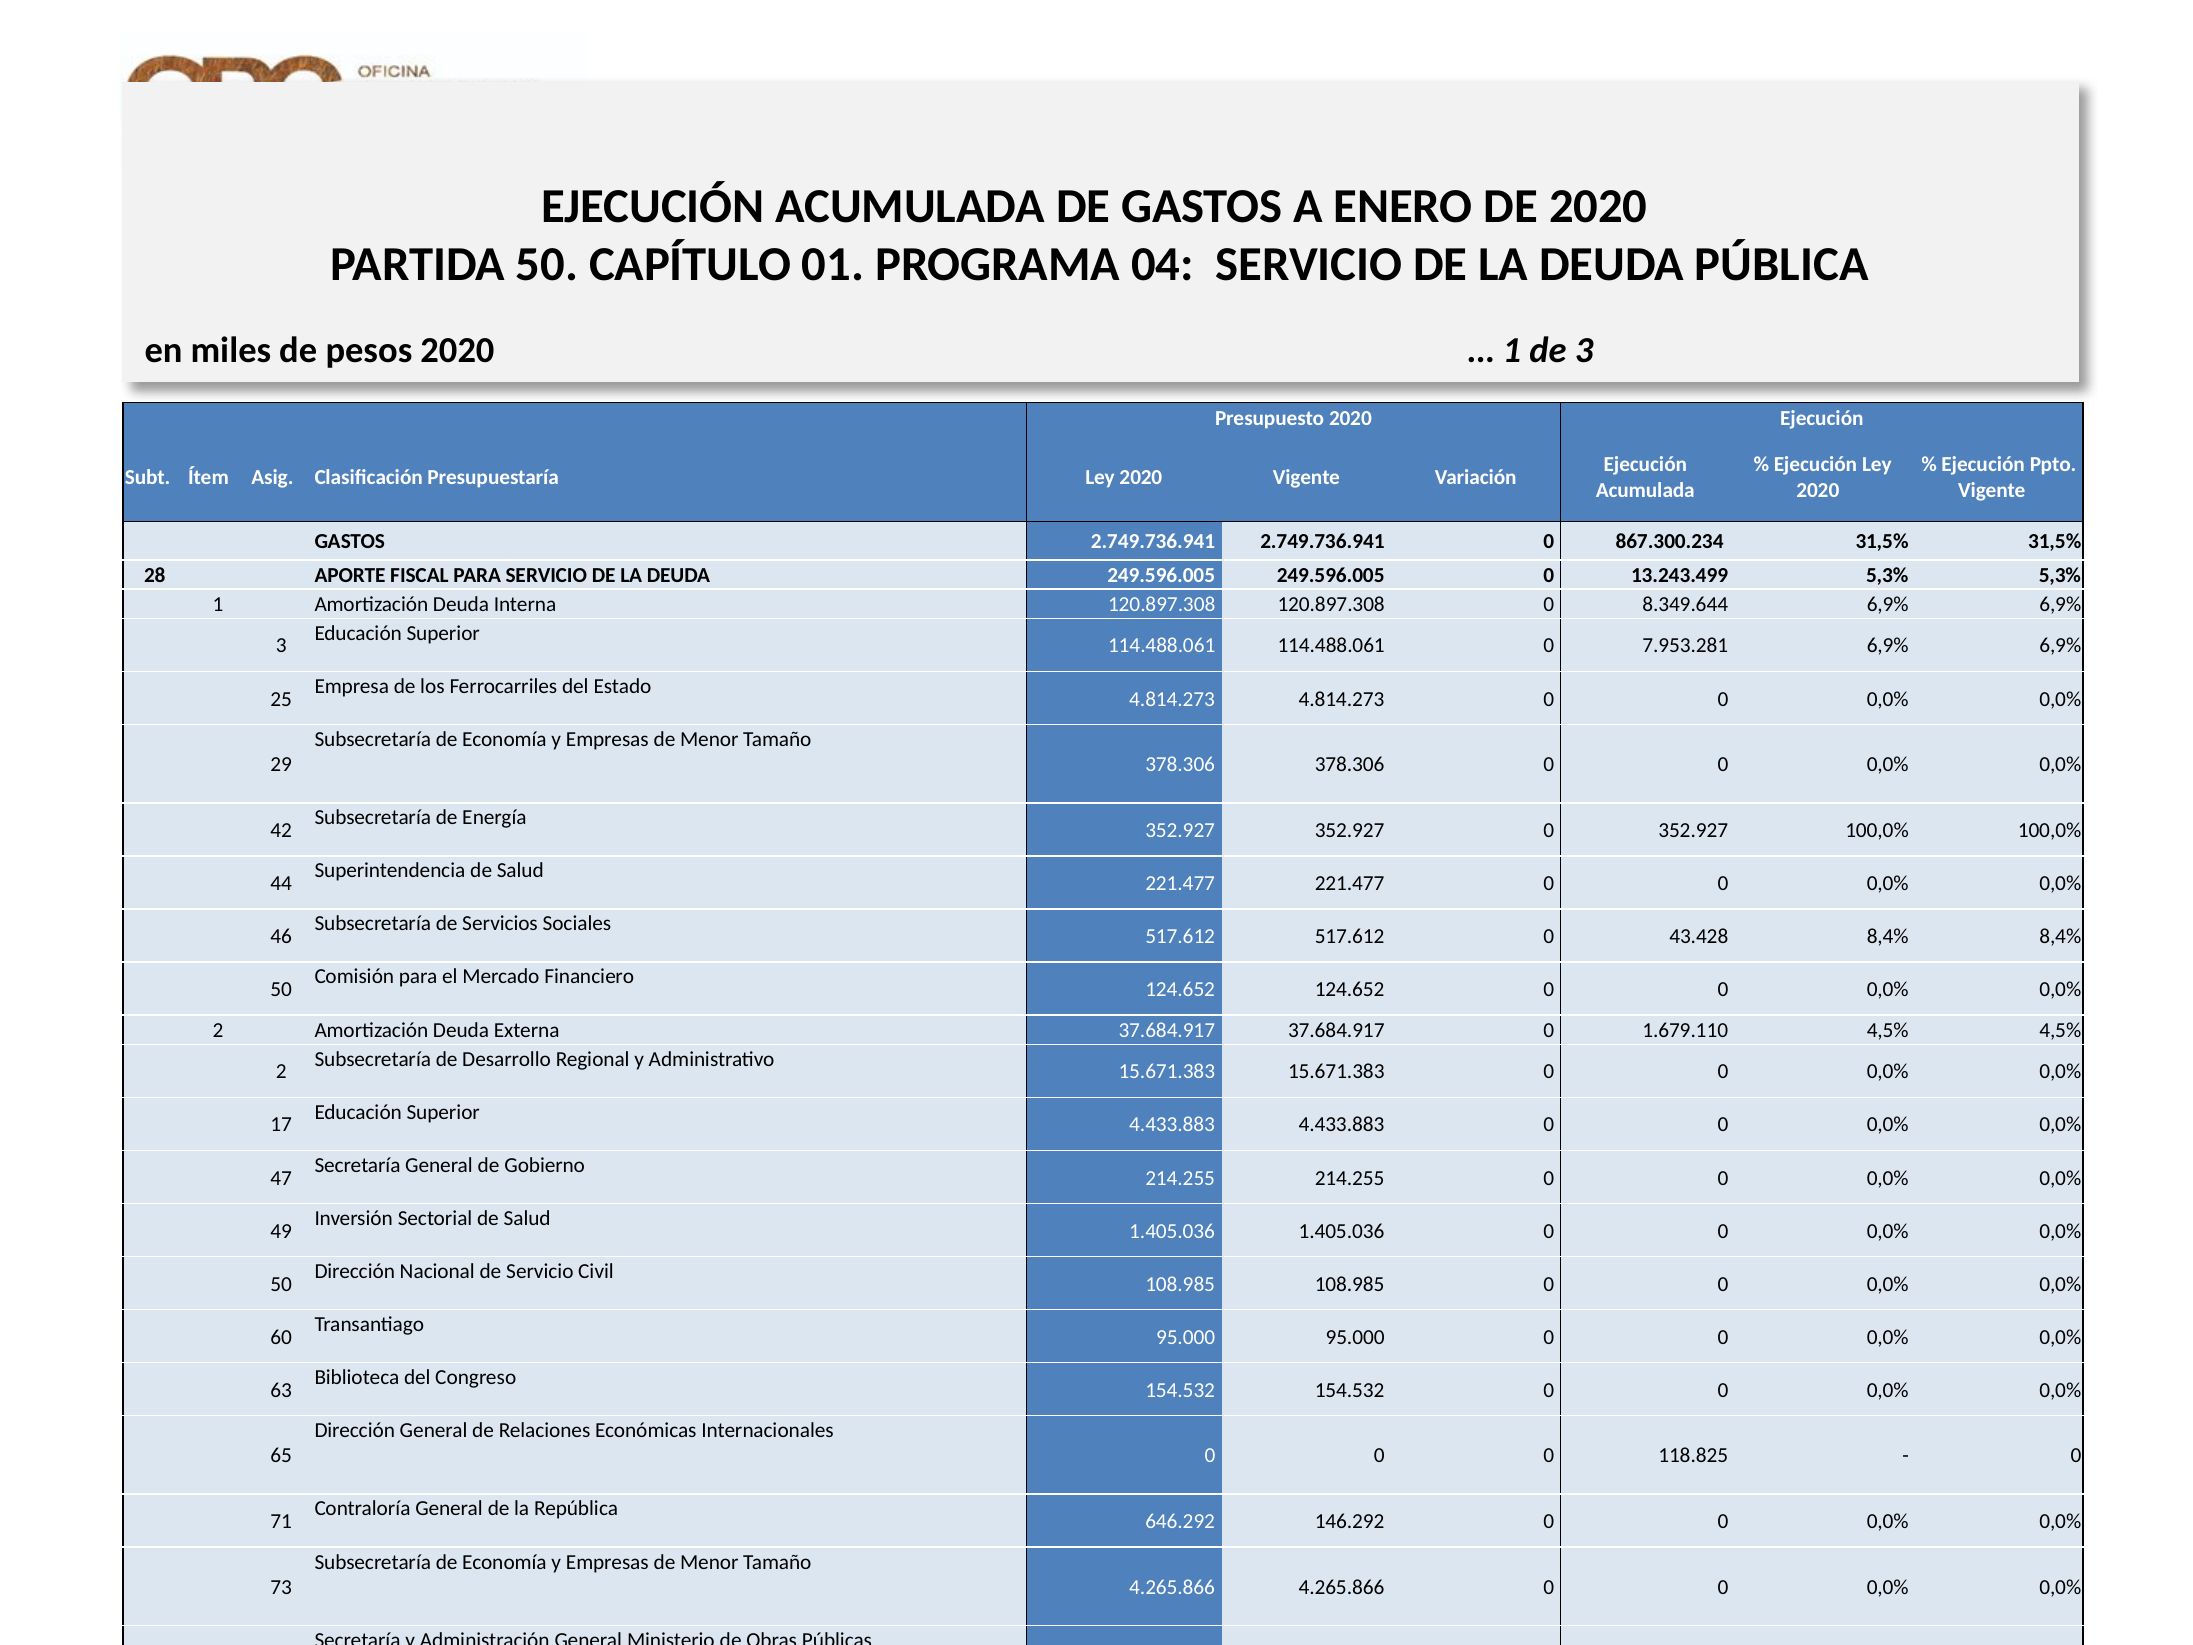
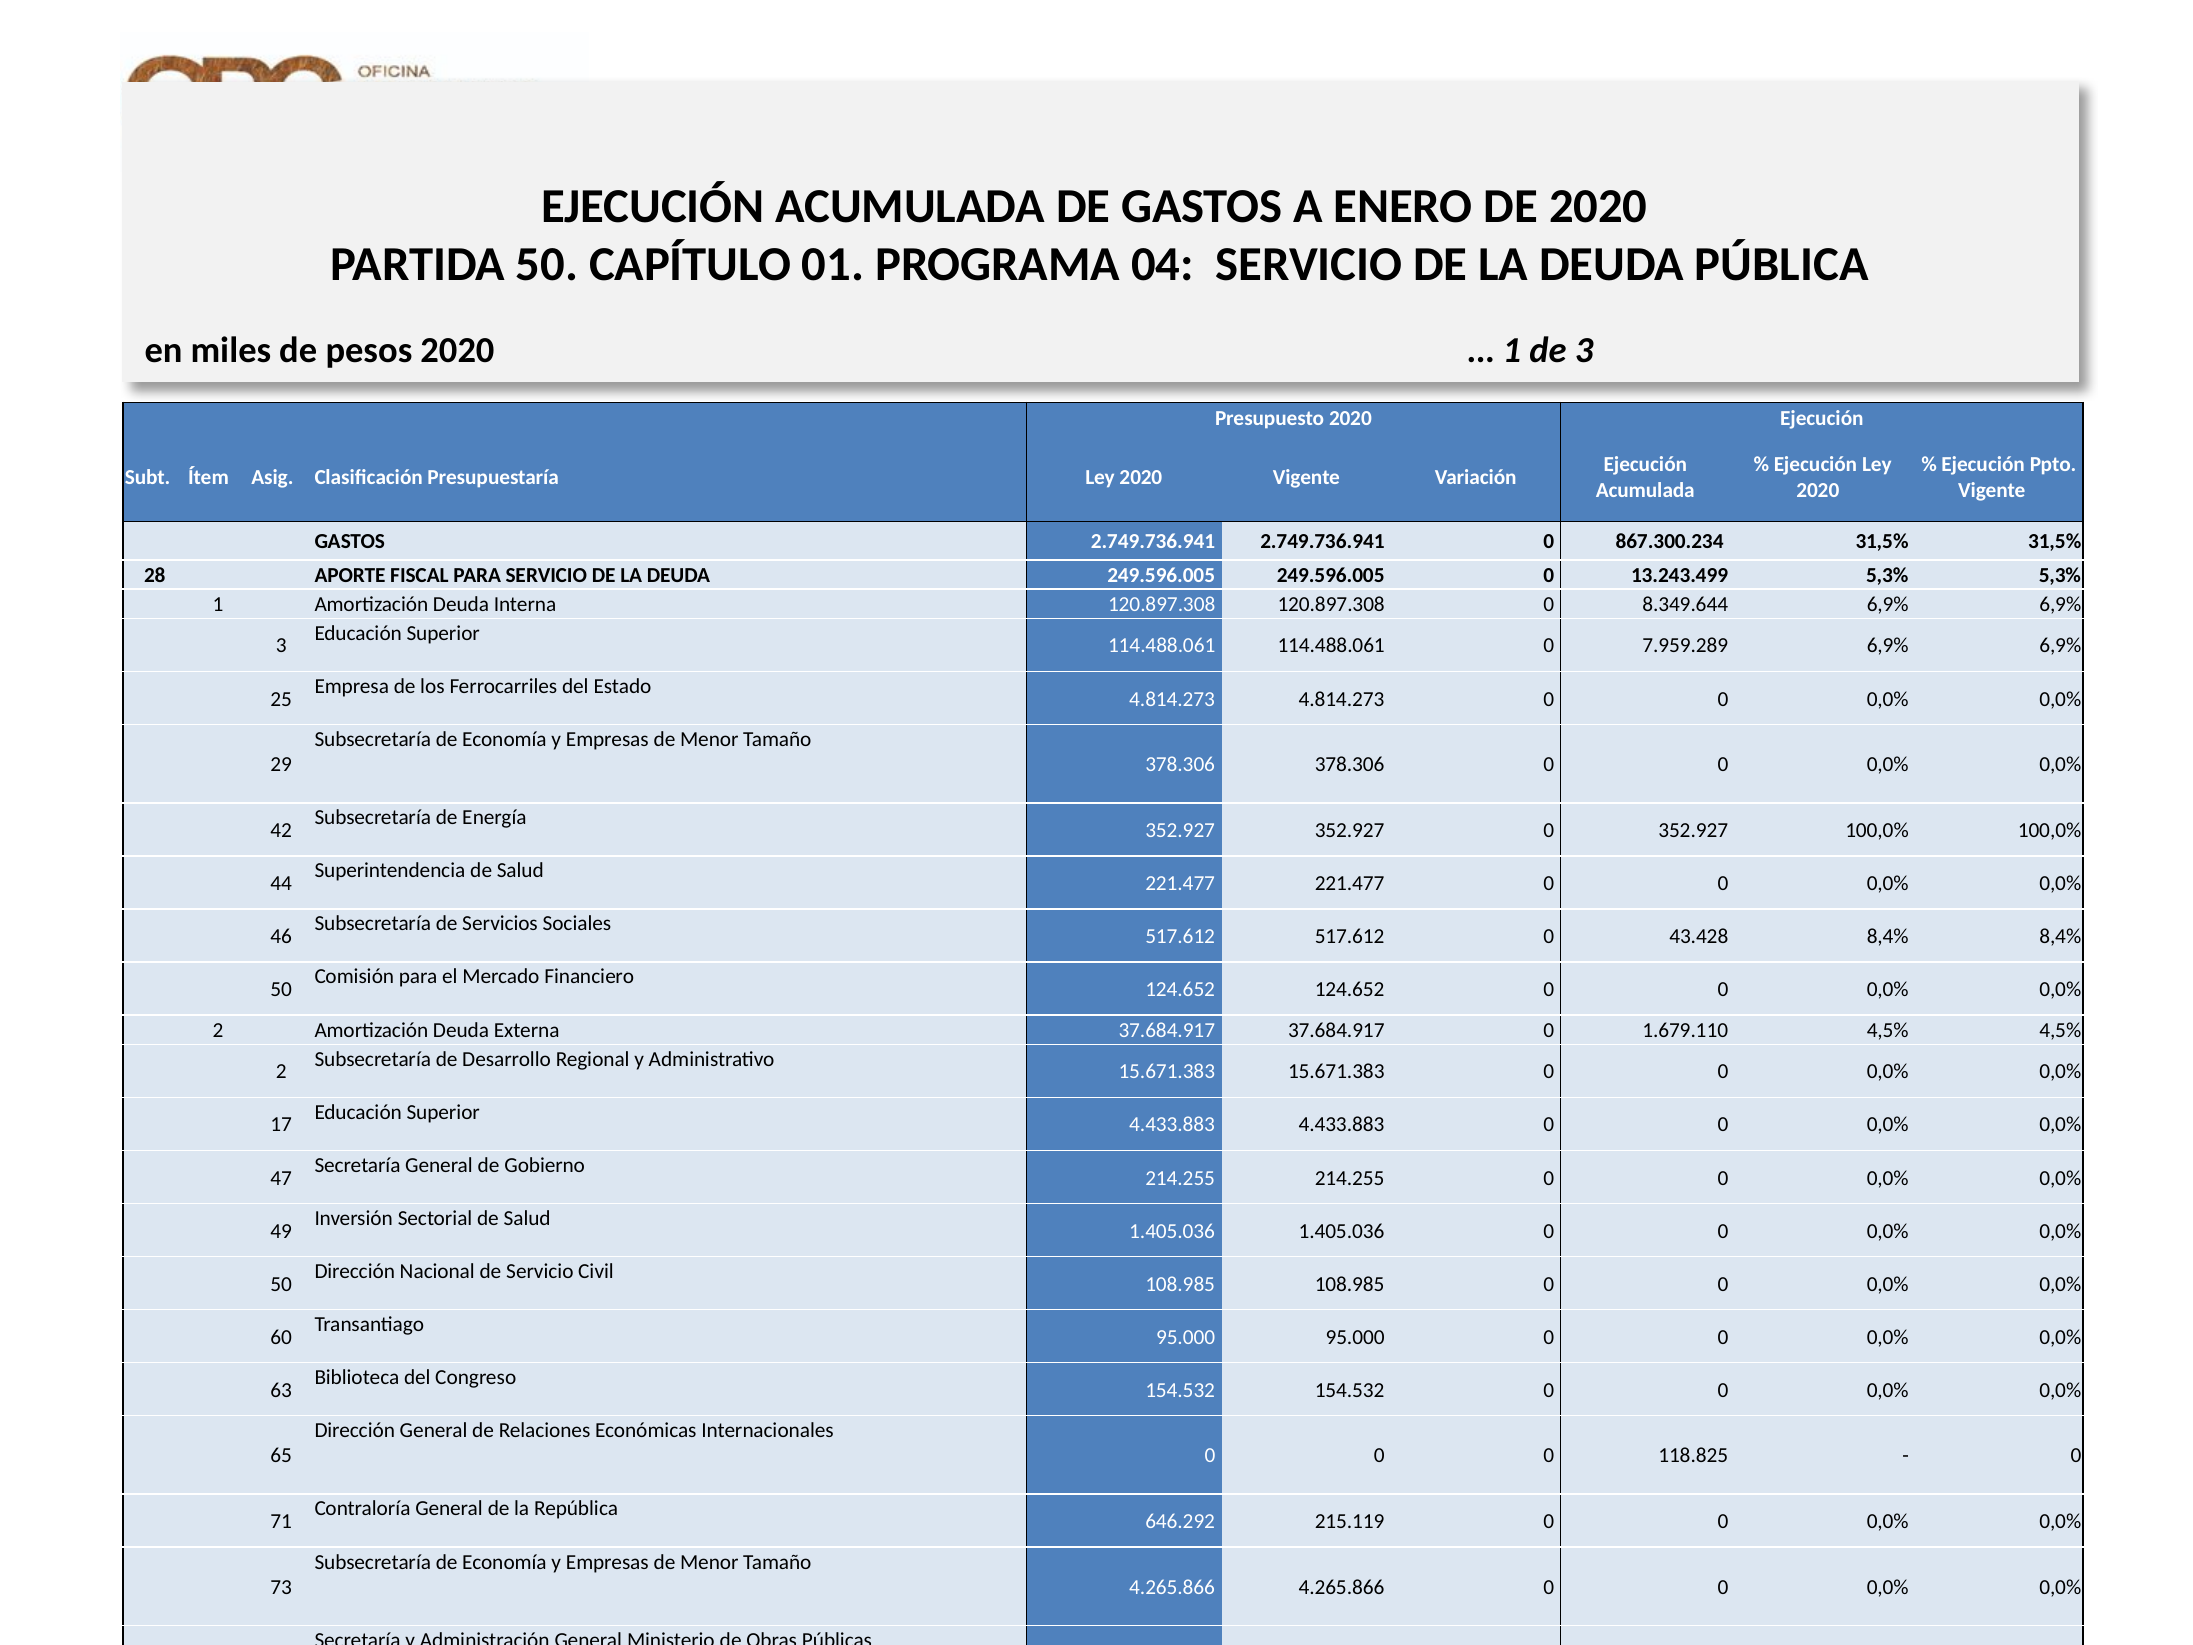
7.953.281: 7.953.281 -> 7.959.289
146.292: 146.292 -> 215.119
